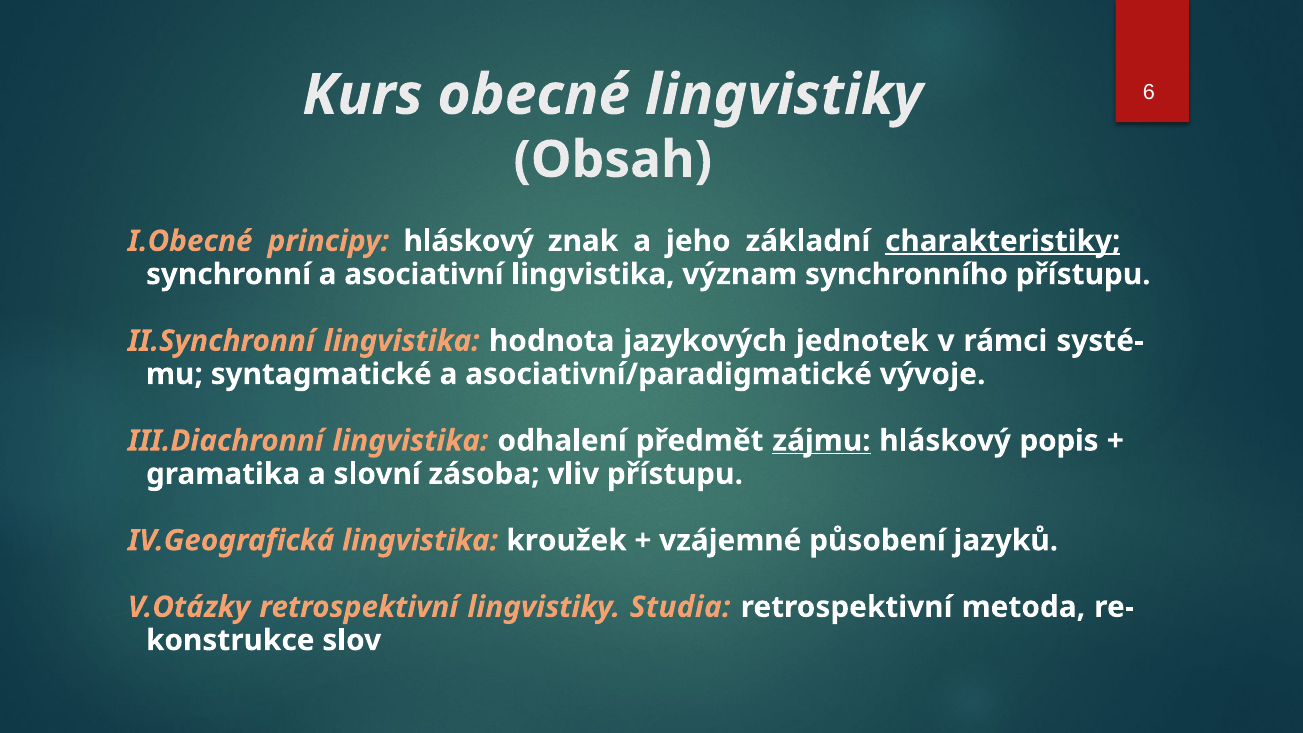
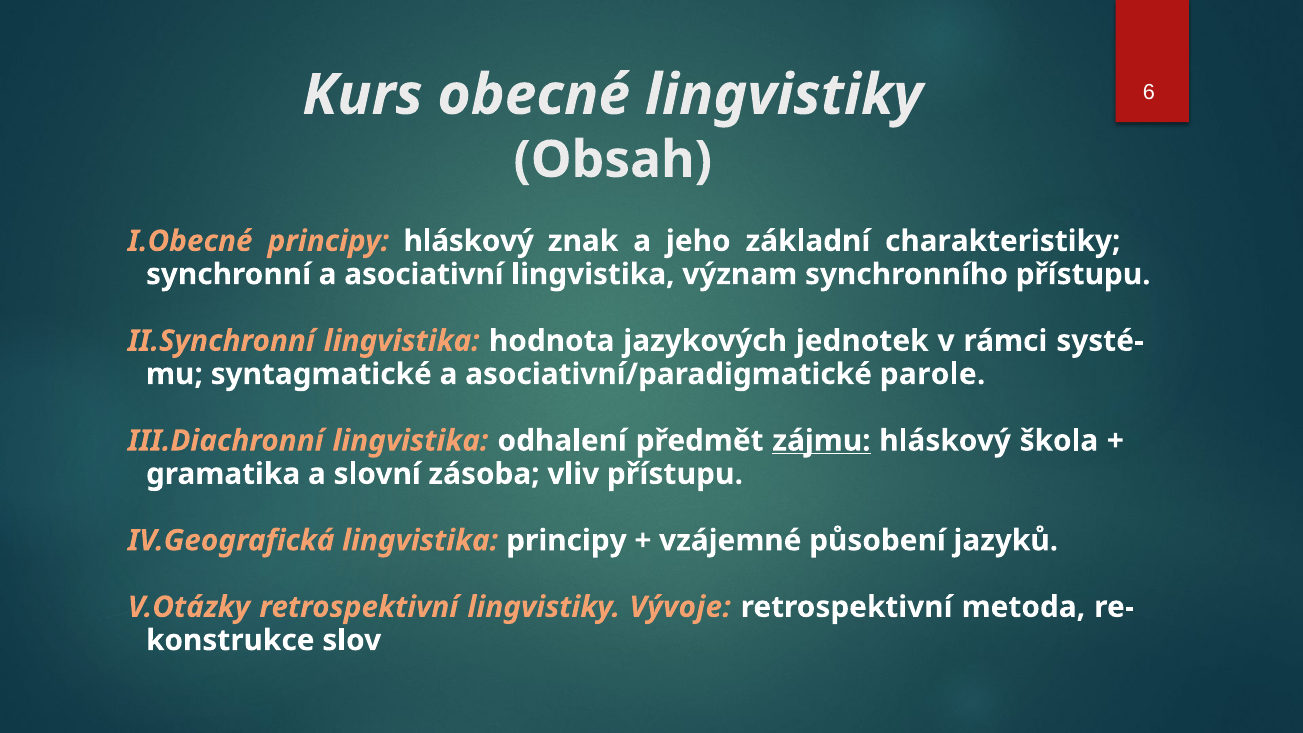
charakteristiky underline: present -> none
vývoje: vývoje -> parole
popis: popis -> škola
lingvistika kroužek: kroužek -> principy
Studia: Studia -> Vývoje
